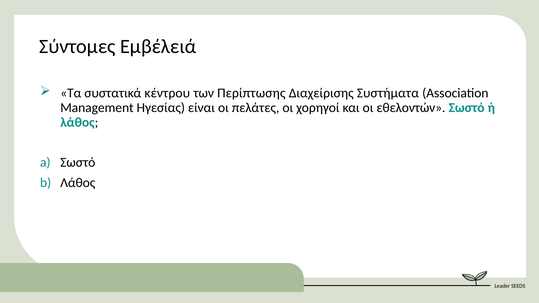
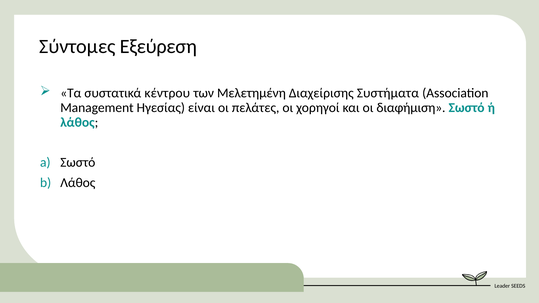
Εμβέλειά: Εμβέλειά -> Εξεύρεση
Περίπτωσης: Περίπτωσης -> Μελετημένη
εθελοντών: εθελοντών -> διαφήμιση
